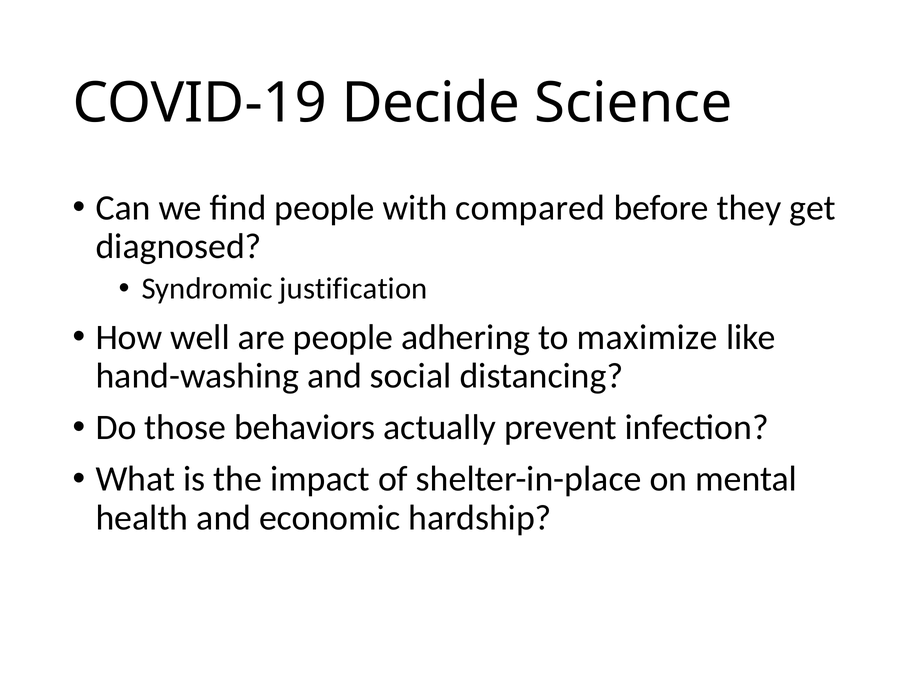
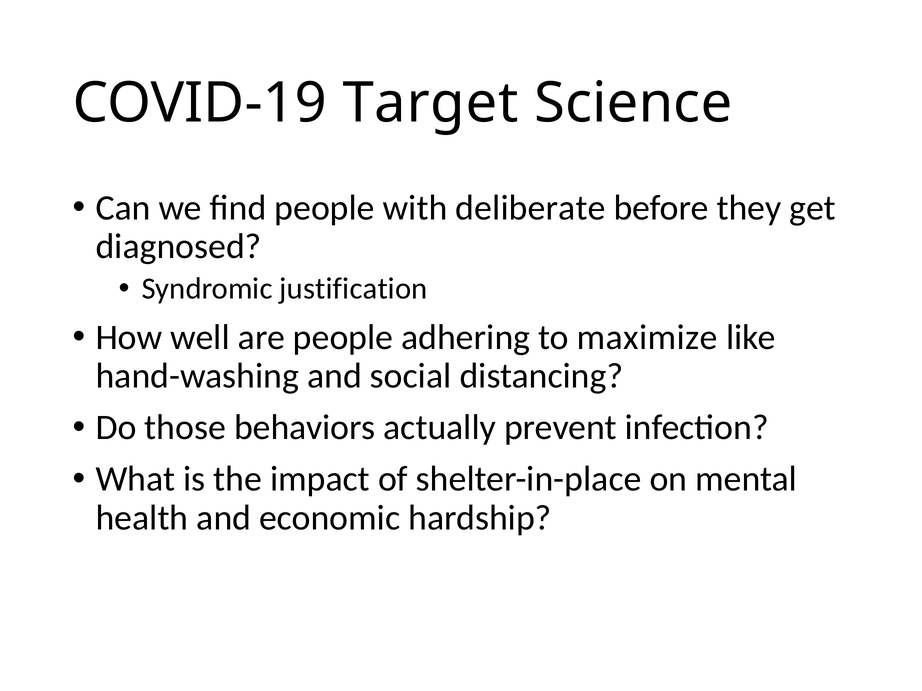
Decide: Decide -> Target
compared: compared -> deliberate
